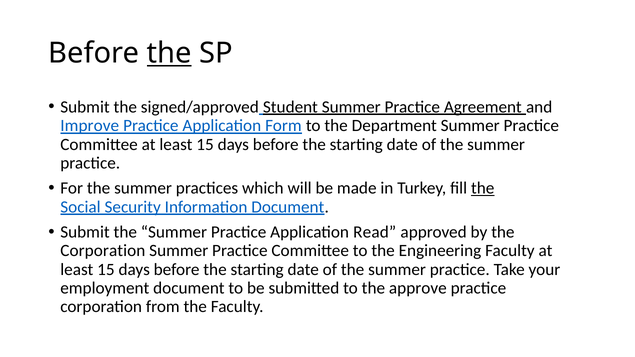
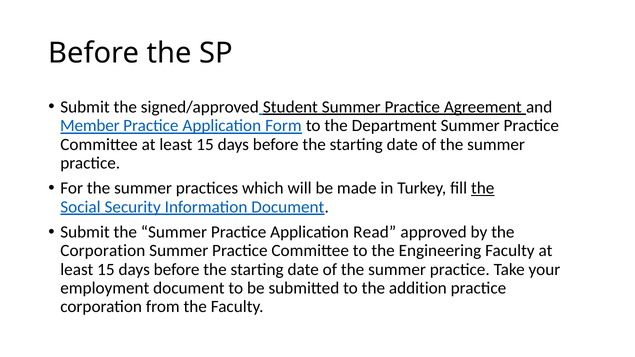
the at (169, 53) underline: present -> none
Improve: Improve -> Member
approve: approve -> addition
